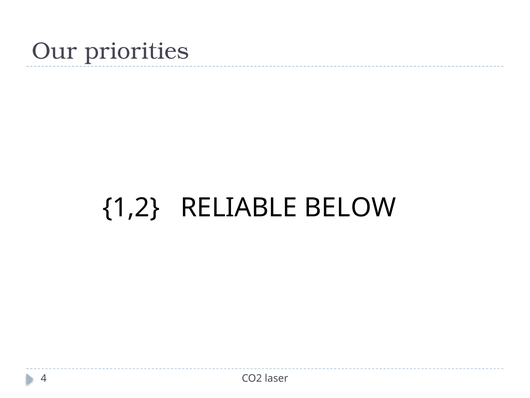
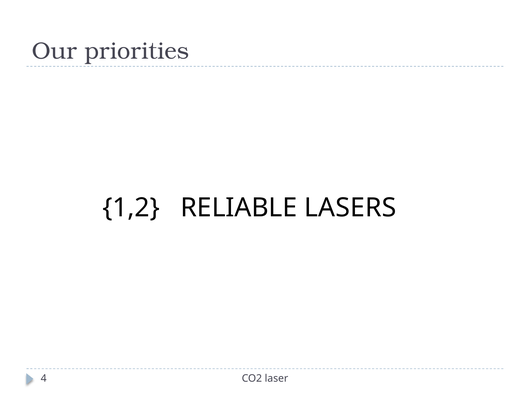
BELOW: BELOW -> LASERS
